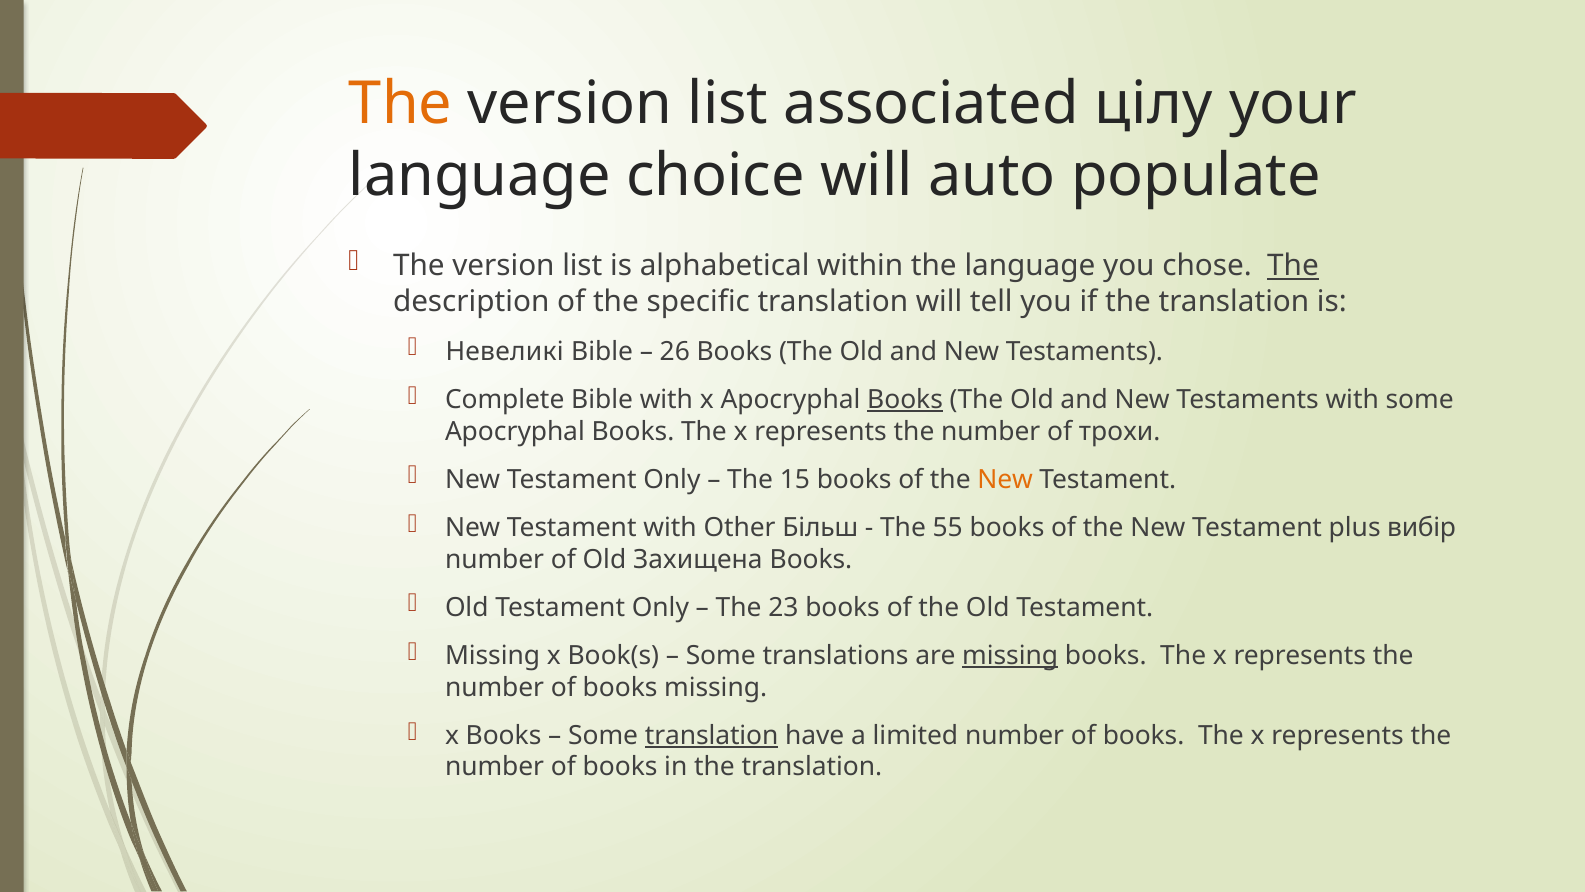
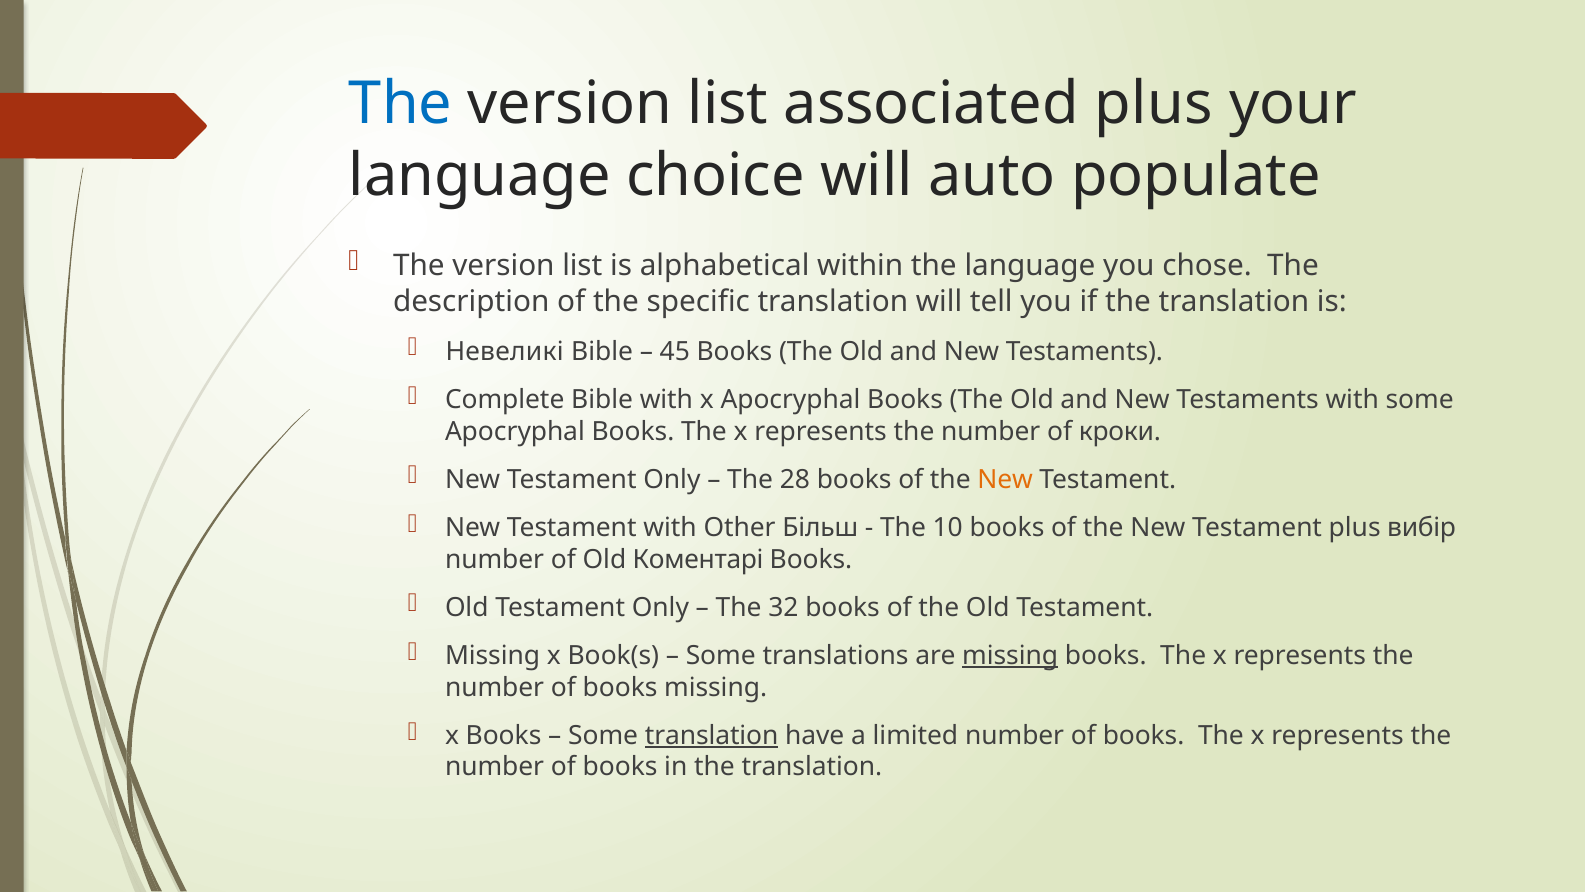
The at (401, 104) colour: orange -> blue
associated цілу: цілу -> plus
The at (1293, 266) underline: present -> none
26: 26 -> 45
Books at (905, 400) underline: present -> none
трохи: трохи -> кроки
15: 15 -> 28
55: 55 -> 10
Захищена: Захищена -> Коментарі
23: 23 -> 32
